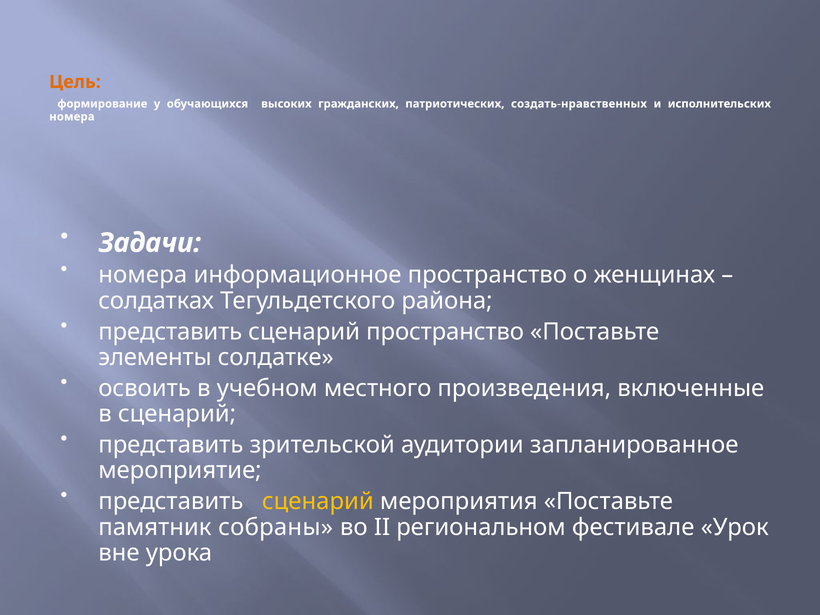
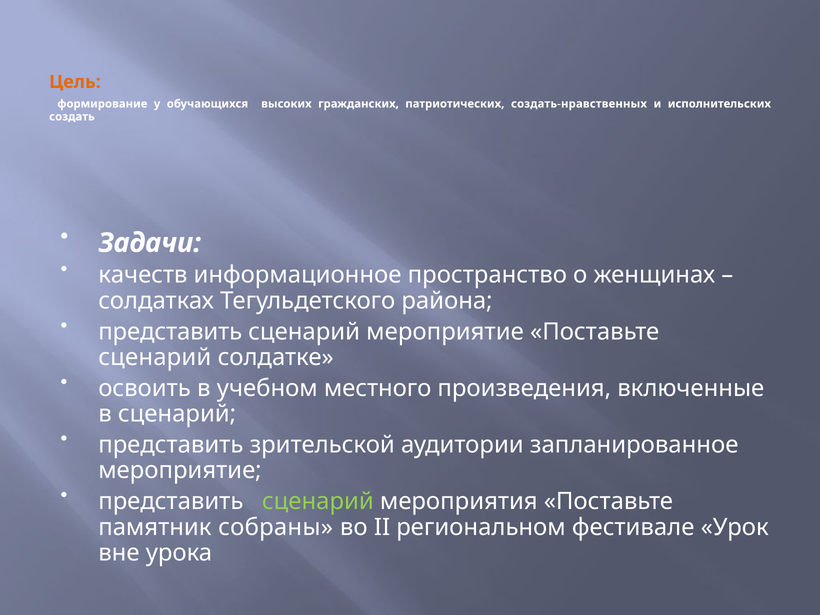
номера at (72, 117): номера -> создать
номера at (143, 275): номера -> качеств
сценарий пространство: пространство -> мероприятие
элементы at (155, 357): элементы -> сценарий
сценарий at (318, 501) colour: yellow -> light green
